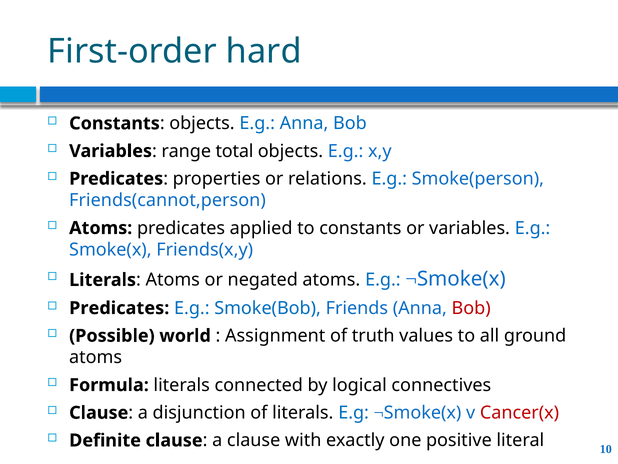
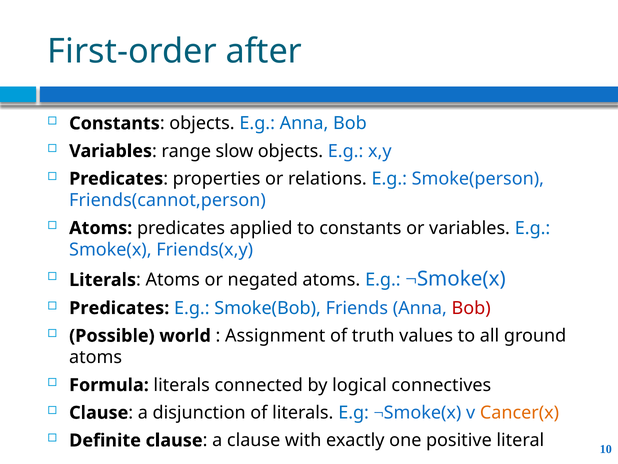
hard: hard -> after
total: total -> slow
Cancer(x colour: red -> orange
